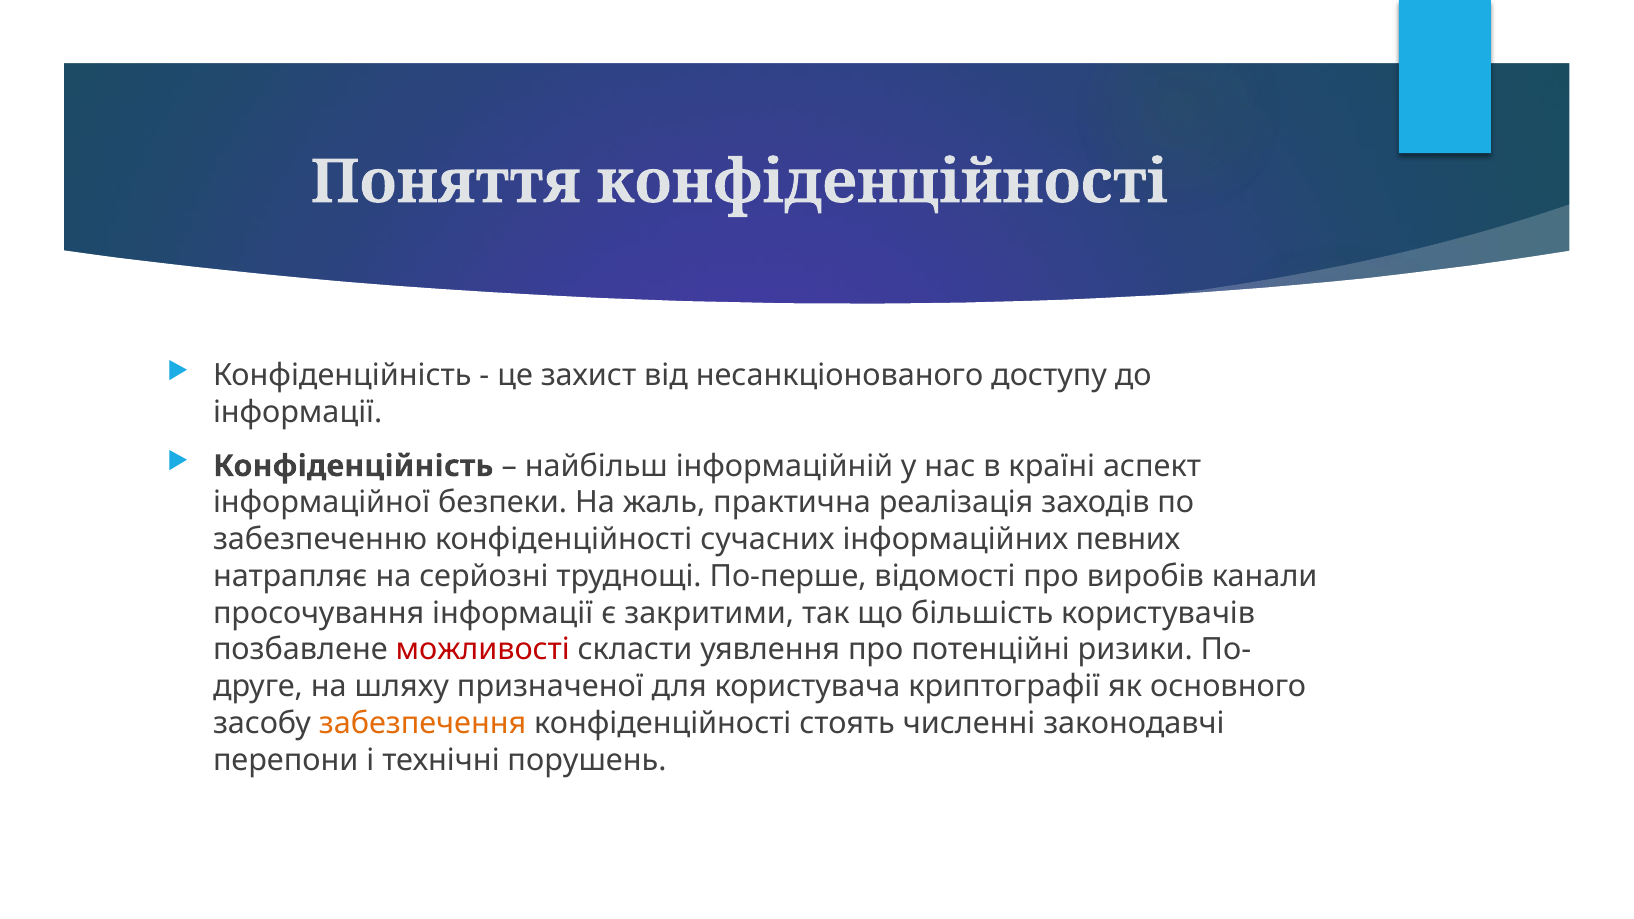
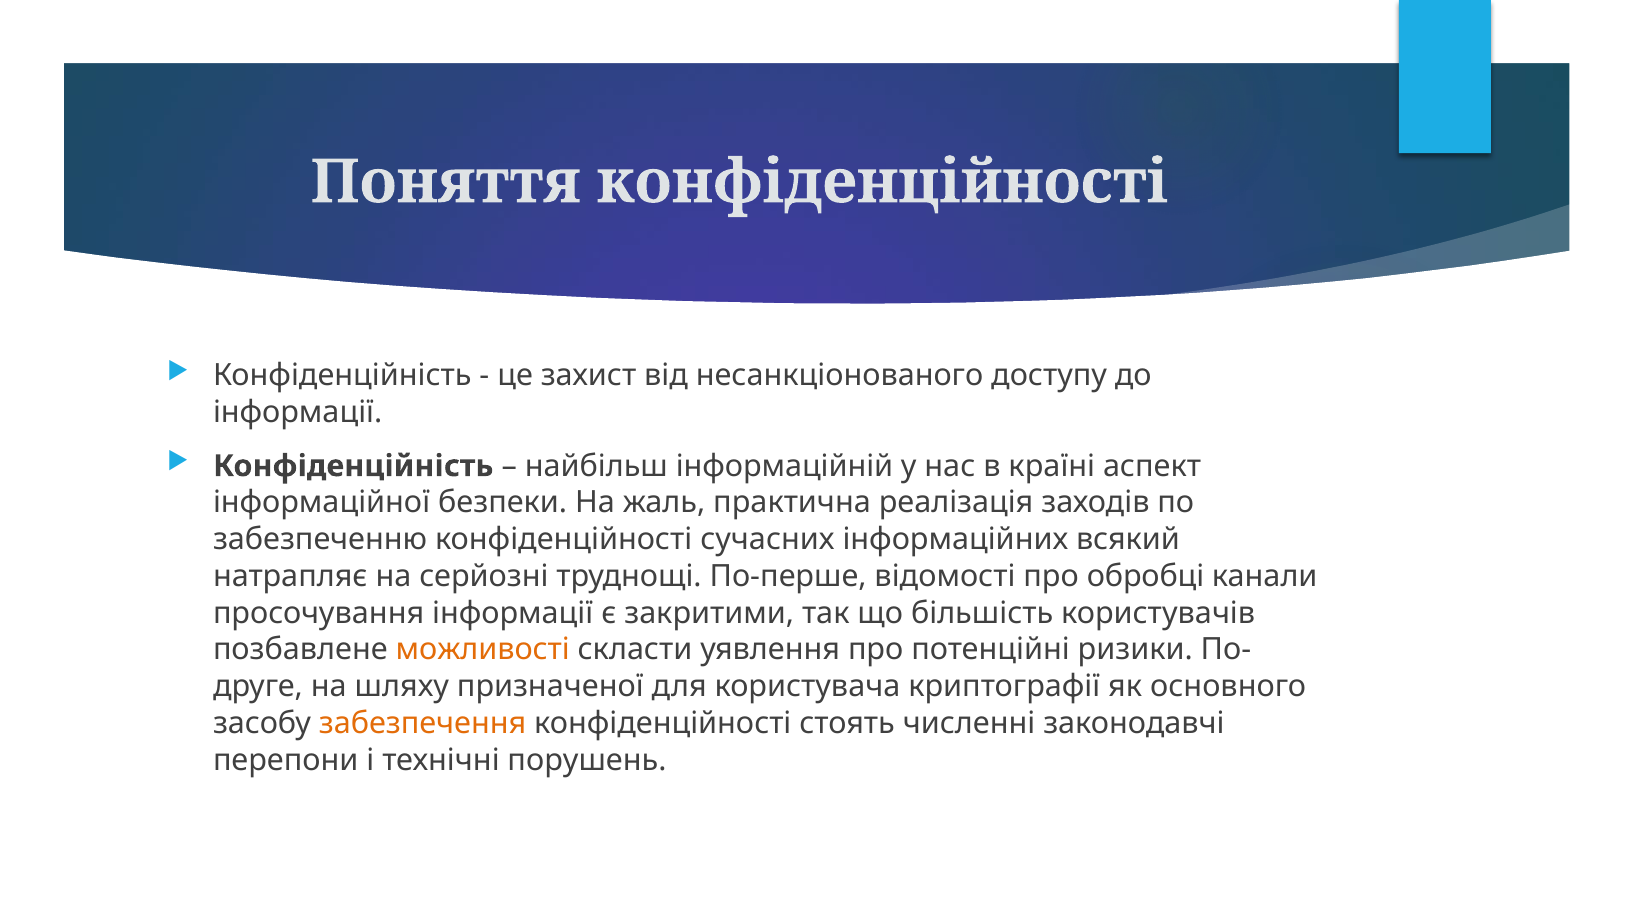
певних: певних -> всякий
виробів: виробів -> обробці
можливості colour: red -> orange
